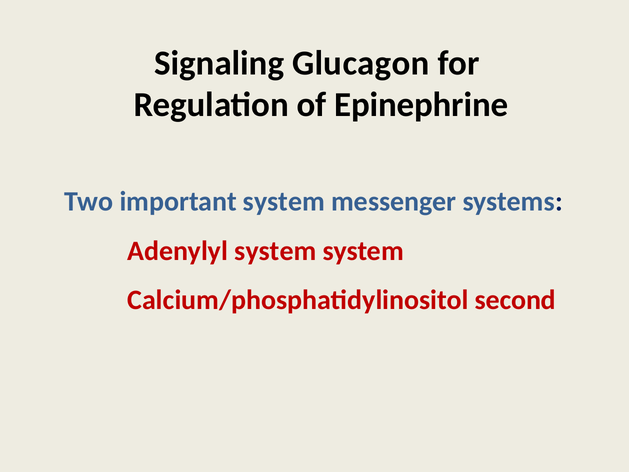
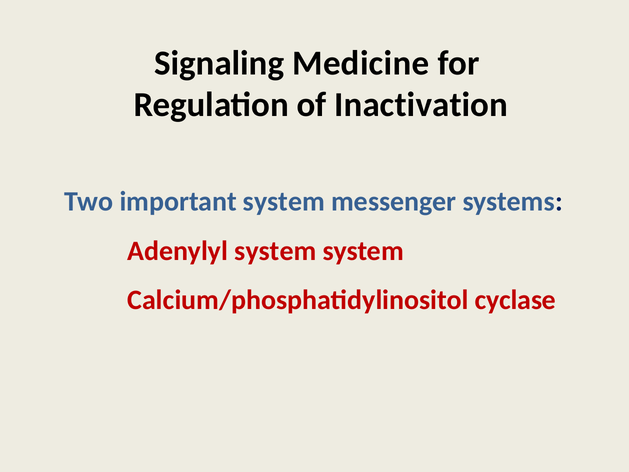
Glucagon: Glucagon -> Medicine
Epinephrine: Epinephrine -> Inactivation
second: second -> cyclase
